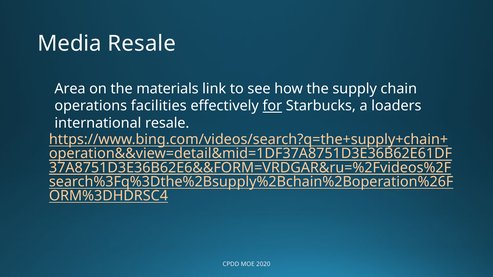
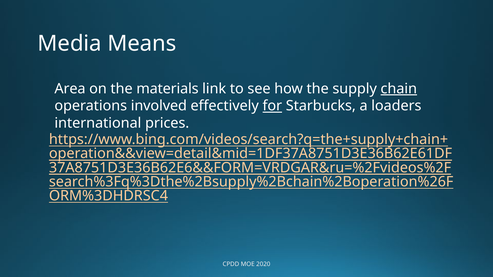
Media Resale: Resale -> Means
chain underline: none -> present
facilities: facilities -> involved
international resale: resale -> prices
